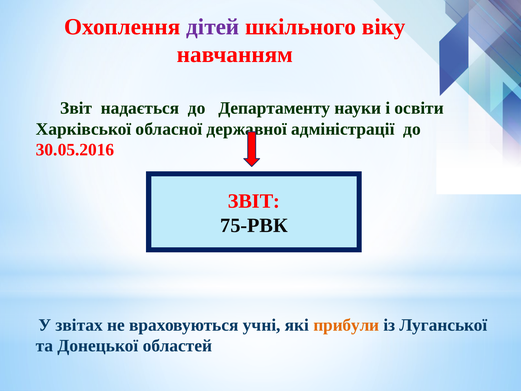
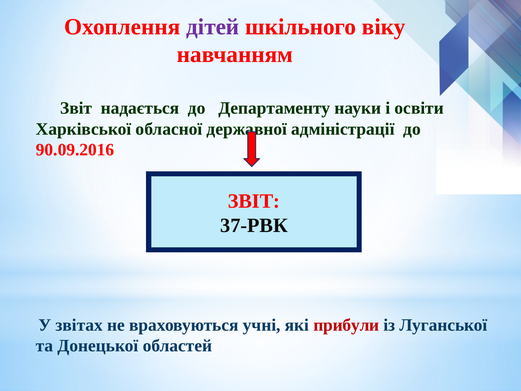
30.05.2016: 30.05.2016 -> 90.09.2016
75-РВК: 75-РВК -> 37-РВК
прибули colour: orange -> red
